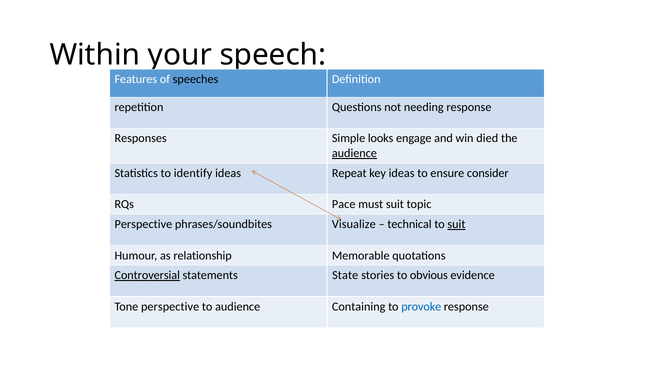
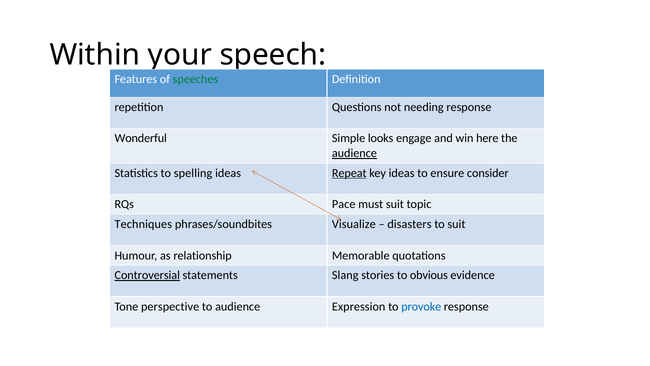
speeches colour: black -> green
Responses: Responses -> Wonderful
died: died -> here
identify: identify -> spelling
Repeat underline: none -> present
Perspective at (143, 224): Perspective -> Techniques
technical: technical -> disasters
suit at (456, 224) underline: present -> none
State: State -> Slang
Containing: Containing -> Expression
